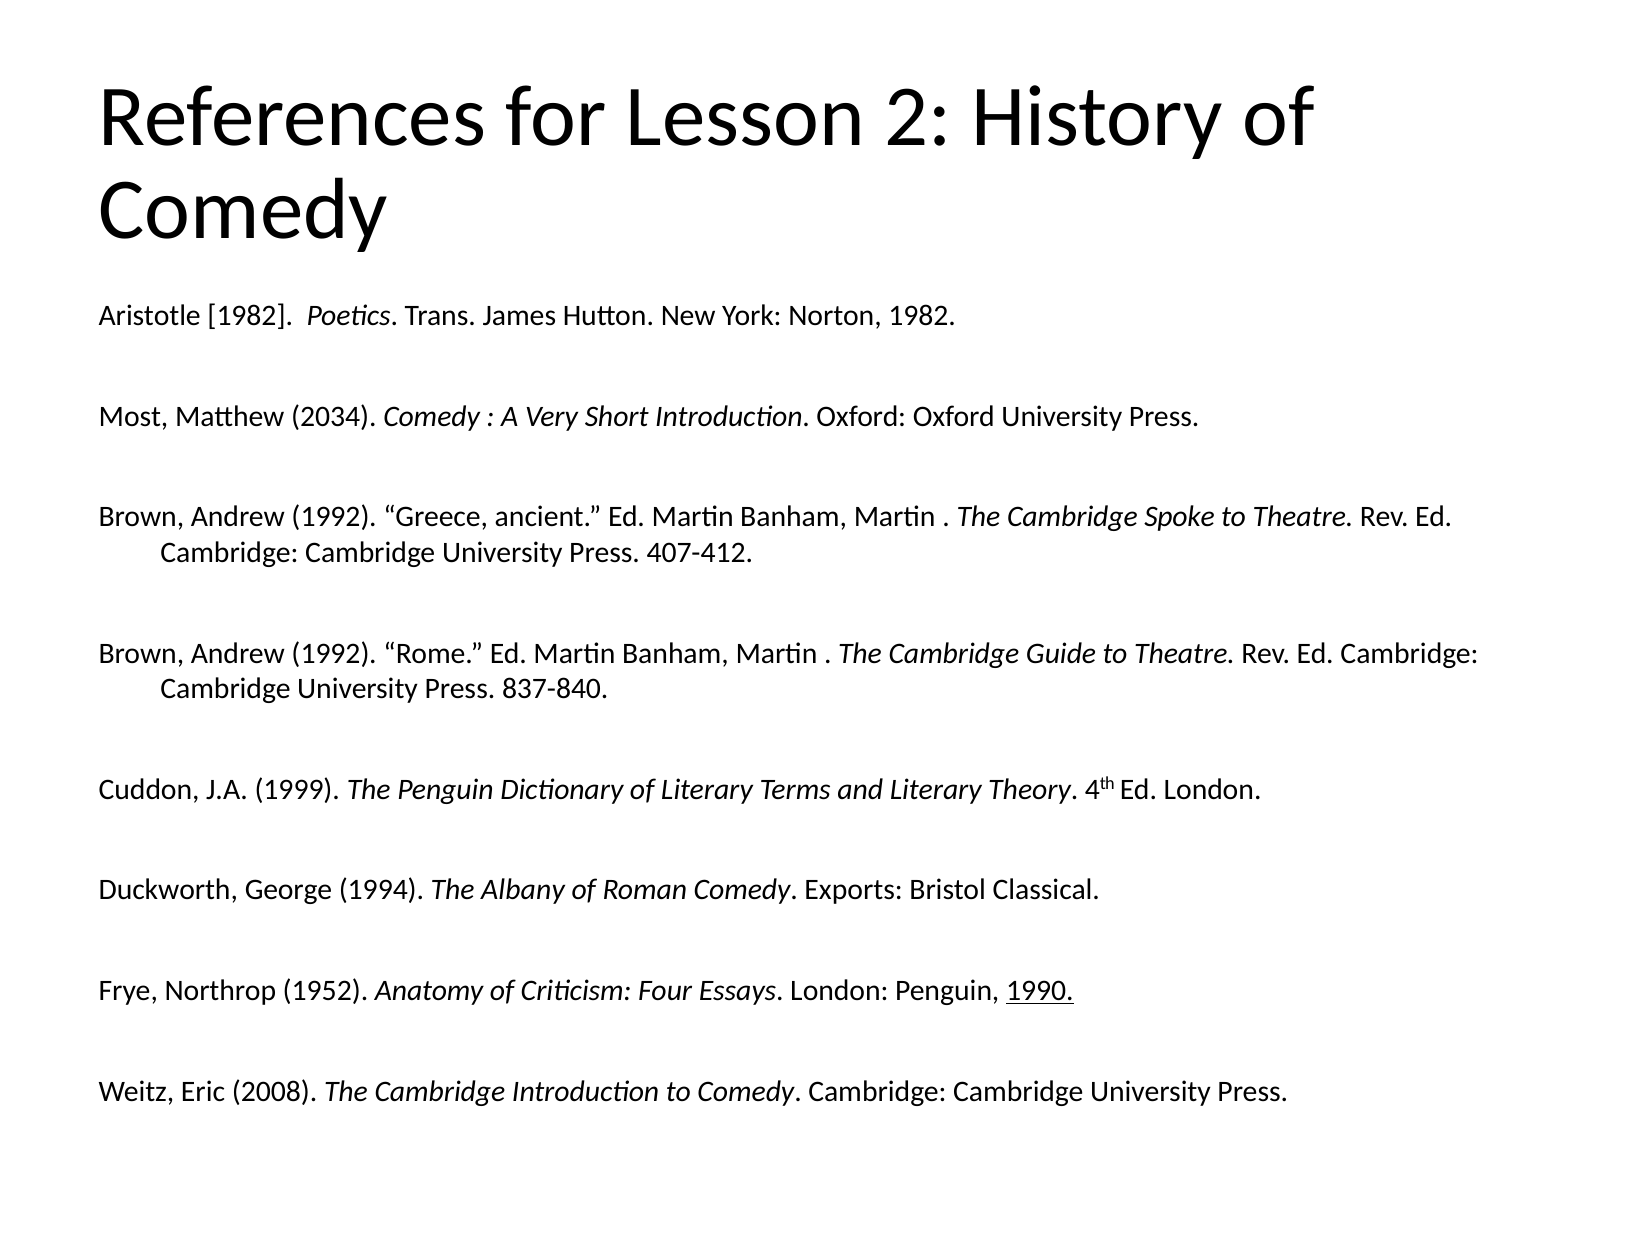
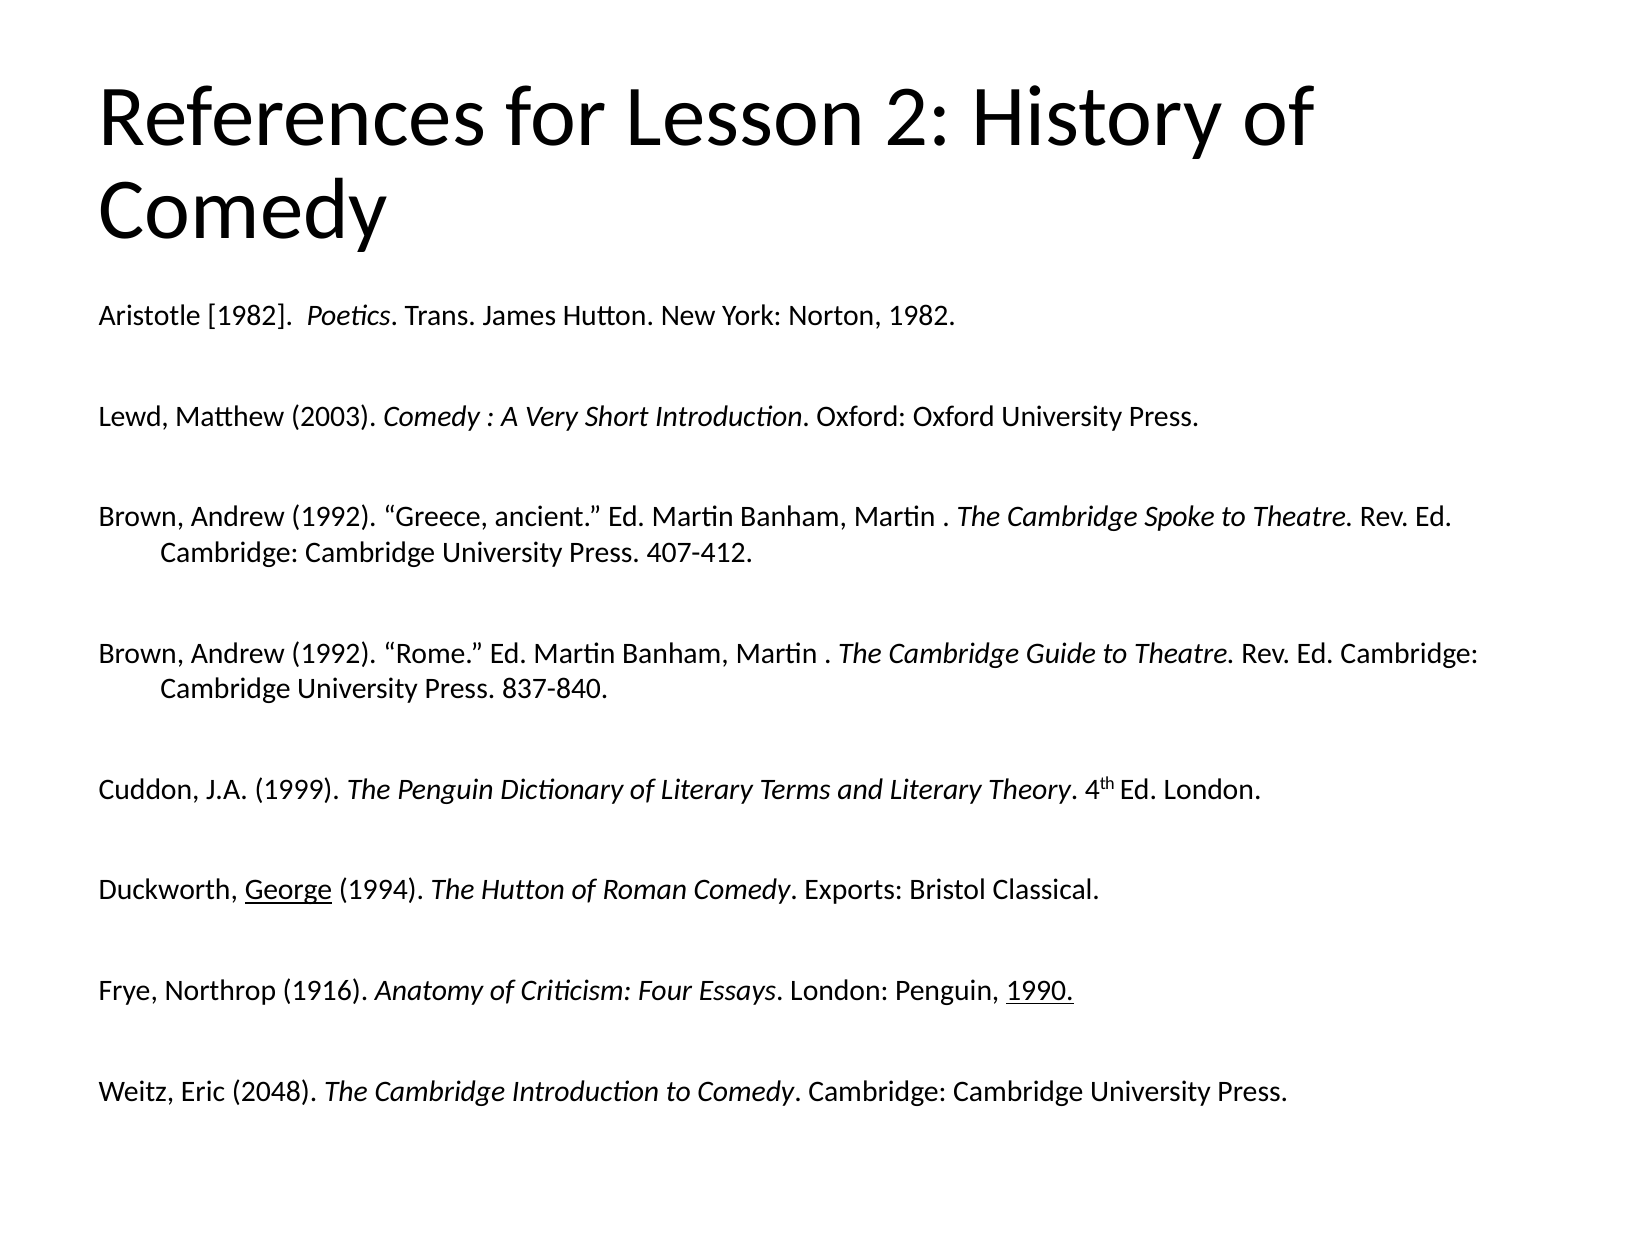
Most: Most -> Lewd
2034: 2034 -> 2003
George underline: none -> present
The Albany: Albany -> Hutton
1952: 1952 -> 1916
2008: 2008 -> 2048
